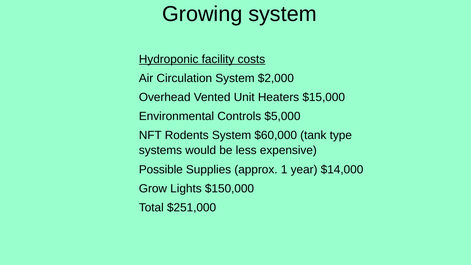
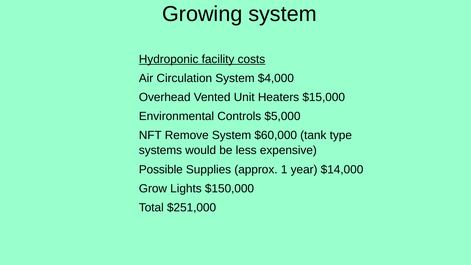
$2,000: $2,000 -> $4,000
Rodents: Rodents -> Remove
